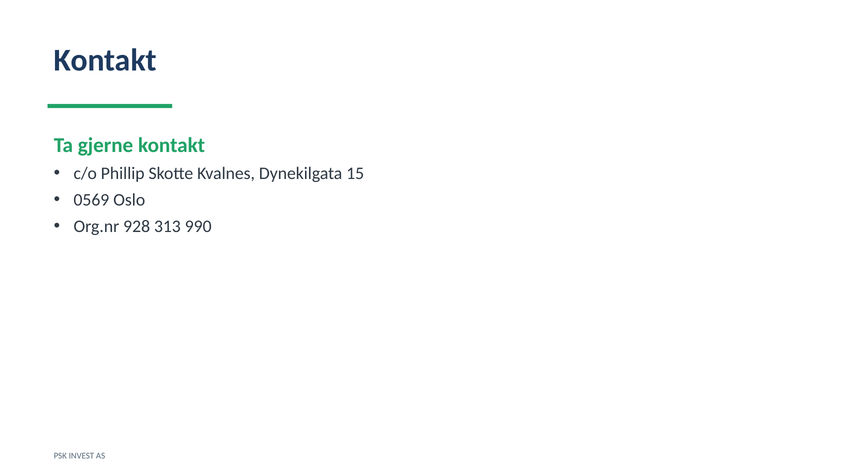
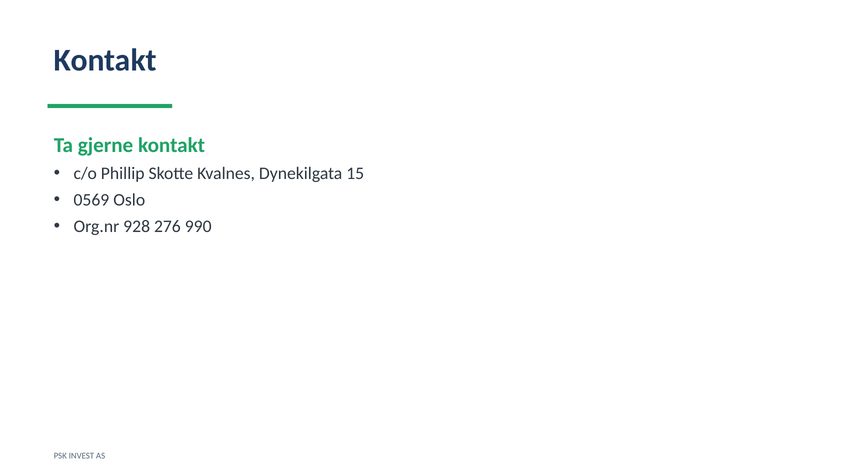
313: 313 -> 276
